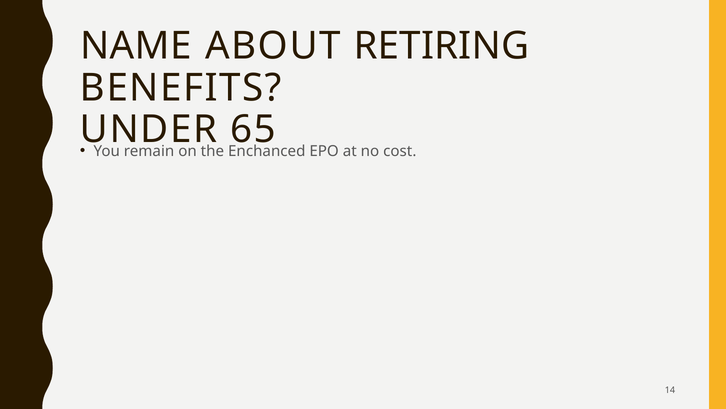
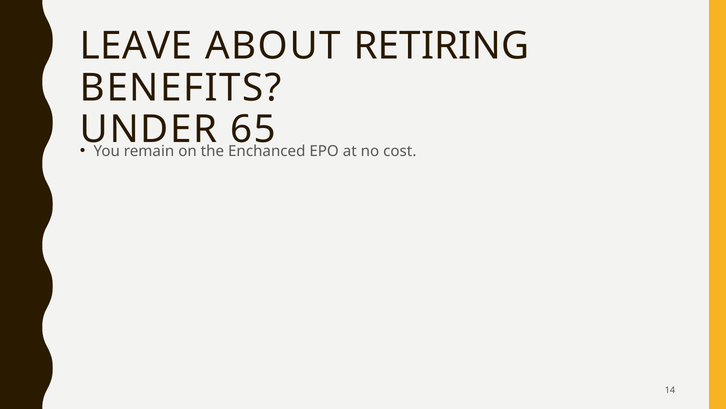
NAME: NAME -> LEAVE
